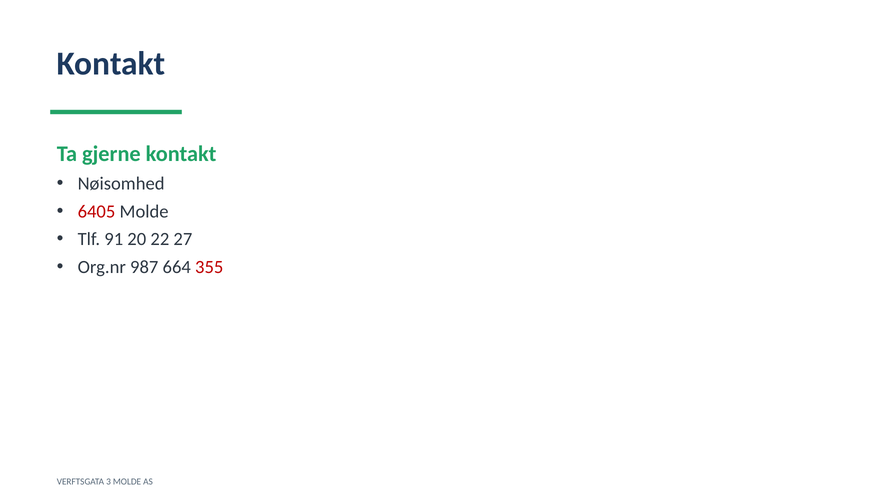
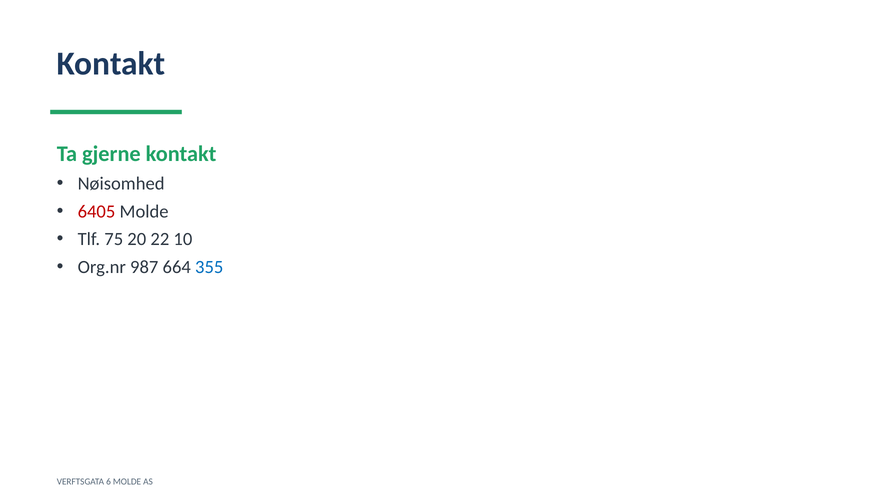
91: 91 -> 75
27: 27 -> 10
355 colour: red -> blue
3: 3 -> 6
